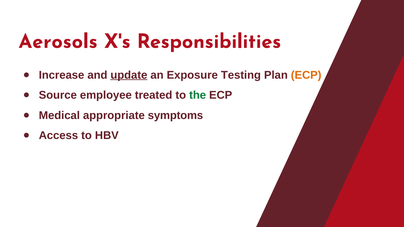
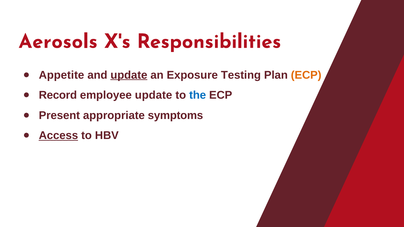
Increase: Increase -> Appetite
Source: Source -> Record
employee treated: treated -> update
the colour: green -> blue
Medical: Medical -> Present
Access underline: none -> present
